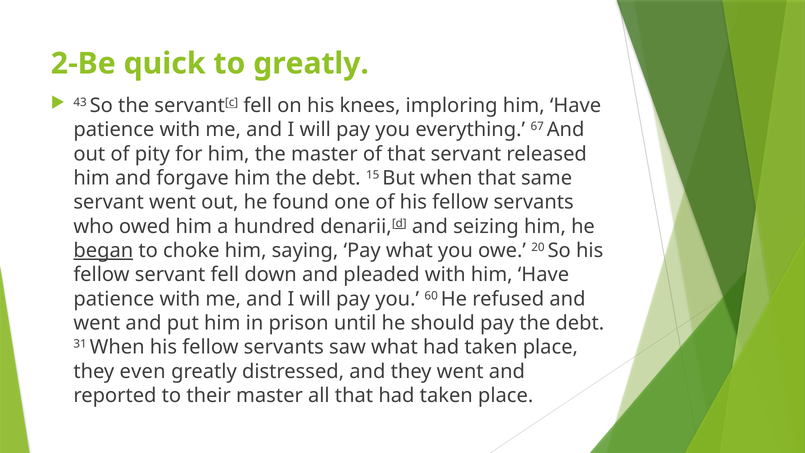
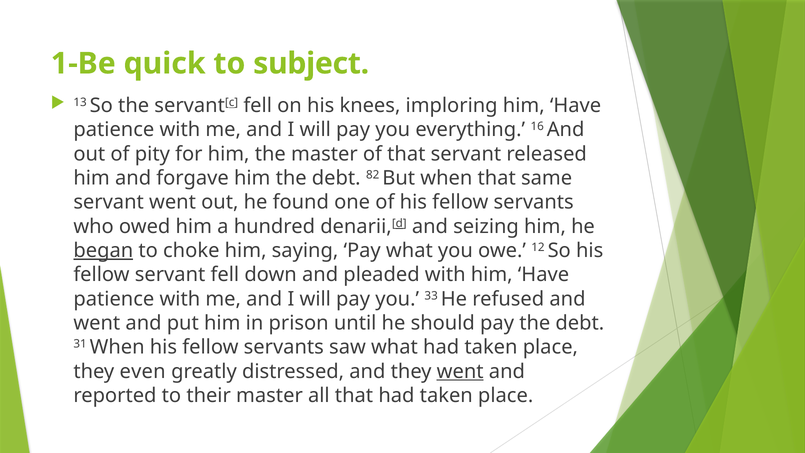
2-Be: 2-Be -> 1-Be
to greatly: greatly -> subject
43: 43 -> 13
67: 67 -> 16
15: 15 -> 82
20: 20 -> 12
60: 60 -> 33
went at (460, 371) underline: none -> present
